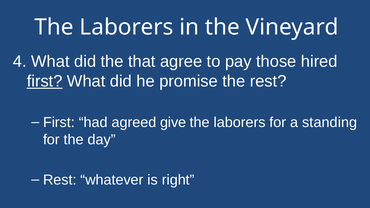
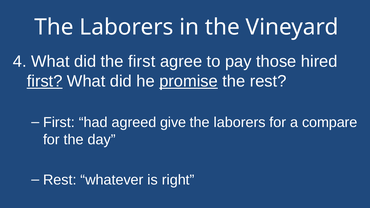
the that: that -> first
promise underline: none -> present
standing: standing -> compare
